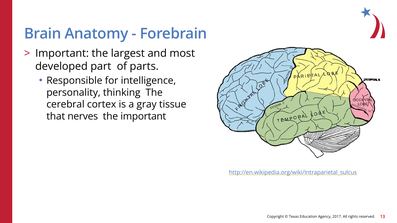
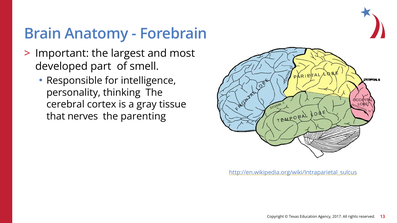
parts: parts -> smell
the important: important -> parenting
